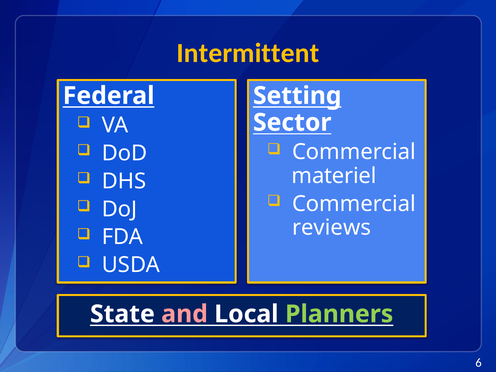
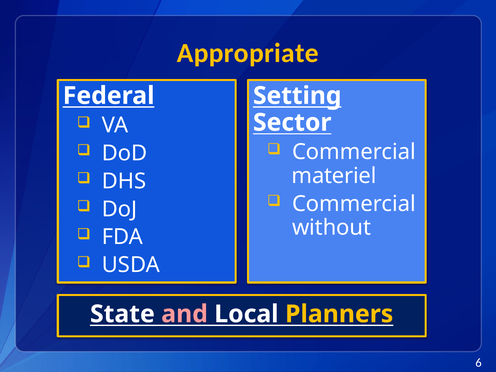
Intermittent: Intermittent -> Appropriate
reviews: reviews -> without
Planners colour: light green -> yellow
